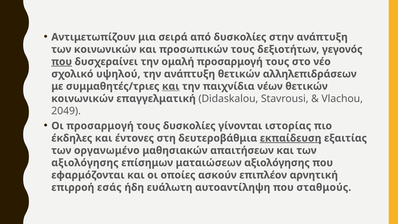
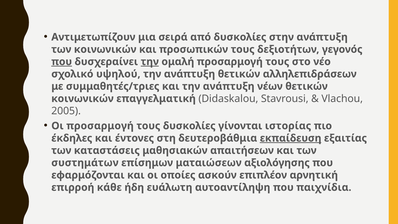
την at (150, 62) underline: none -> present
και at (171, 86) underline: present -> none
παιχνίδια at (229, 86): παιχνίδια -> ανάπτυξη
2049: 2049 -> 2005
οργανωμένο: οργανωμένο -> καταστάσεις
αξιολόγησης at (85, 163): αξιολόγησης -> συστημάτων
εσάς: εσάς -> κάθε
σταθμούς: σταθμούς -> παιχνίδια
